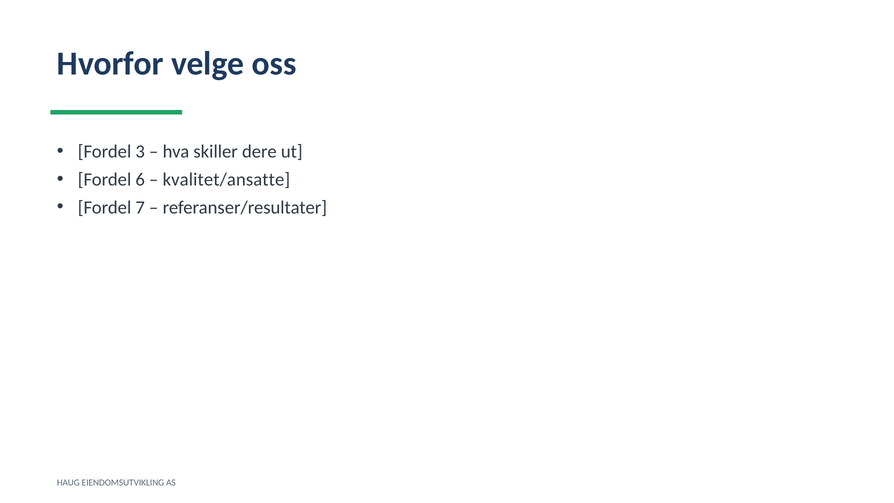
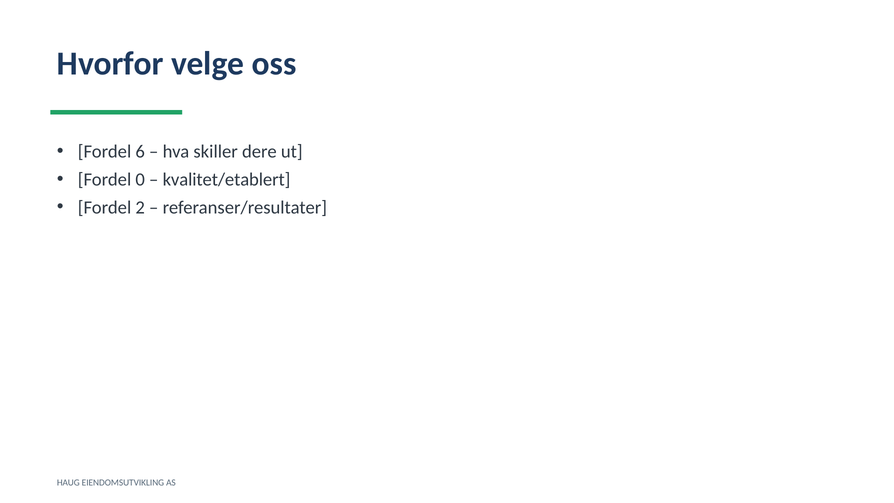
3: 3 -> 6
6: 6 -> 0
kvalitet/ansatte: kvalitet/ansatte -> kvalitet/etablert
7: 7 -> 2
